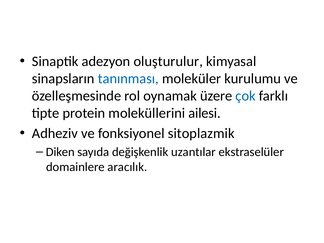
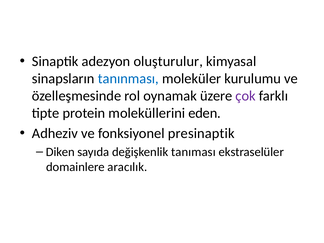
çok colour: blue -> purple
ailesi: ailesi -> eden
sitoplazmik: sitoplazmik -> presinaptik
uzantılar: uzantılar -> tanıması
